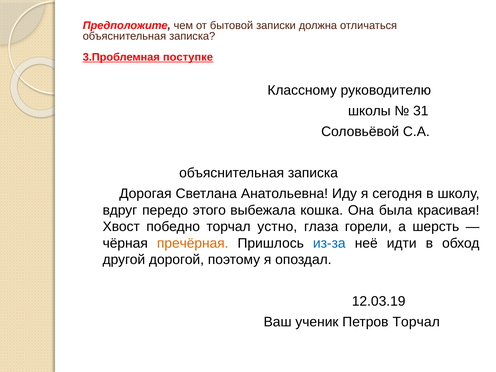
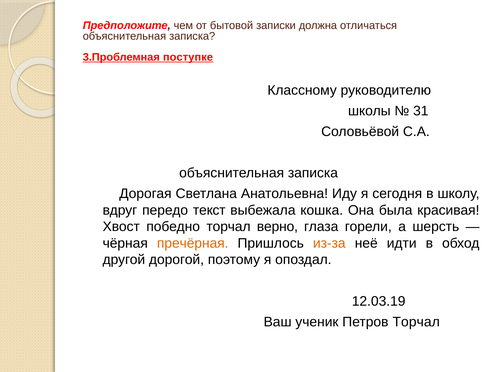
этого: этого -> текст
устно: устно -> верно
из-за colour: blue -> orange
